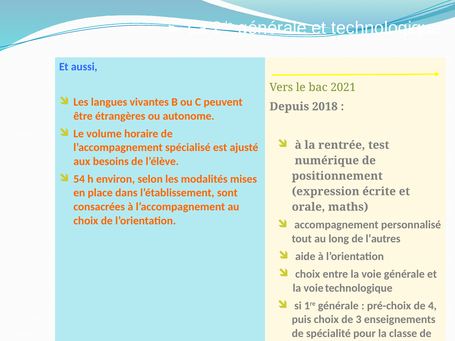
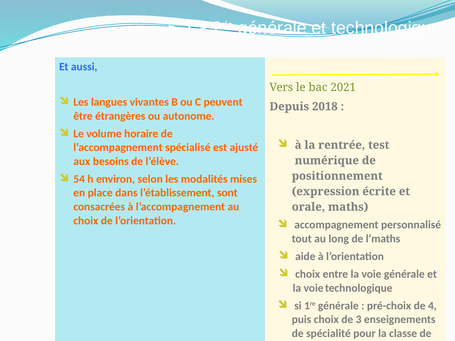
l’autres: l’autres -> l’maths
